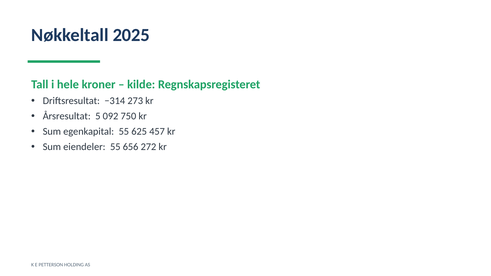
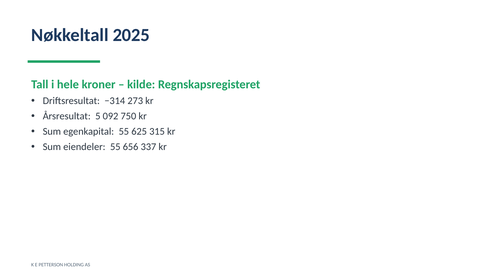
457: 457 -> 315
272: 272 -> 337
